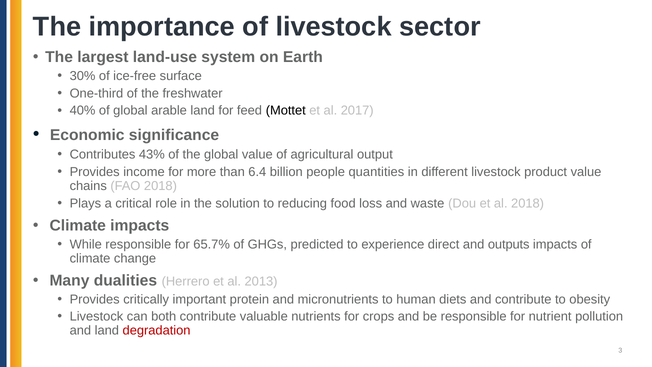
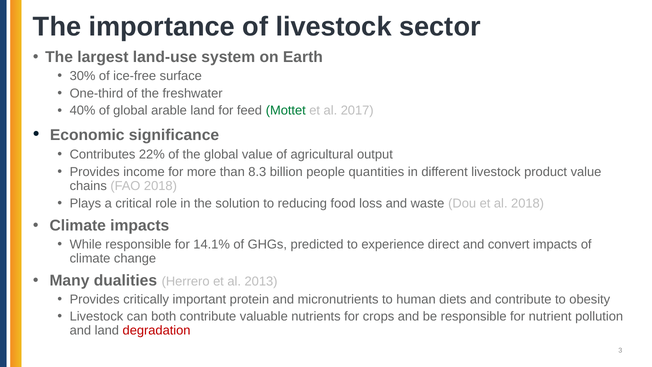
Mottet colour: black -> green
43%: 43% -> 22%
6.4: 6.4 -> 8.3
65.7%: 65.7% -> 14.1%
outputs: outputs -> convert
